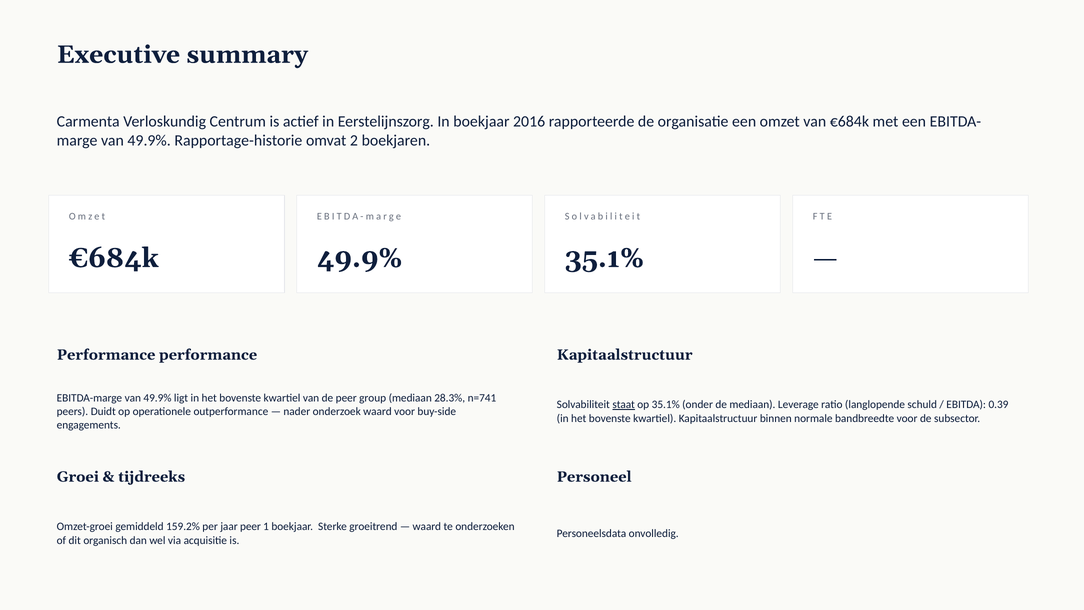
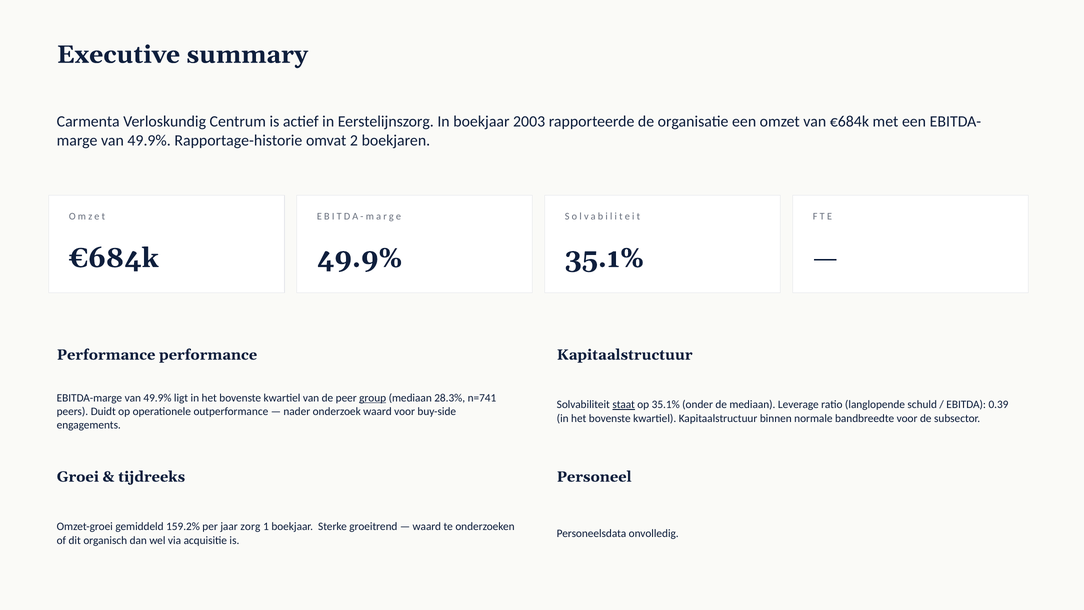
2016: 2016 -> 2003
group underline: none -> present
jaar peer: peer -> zorg
